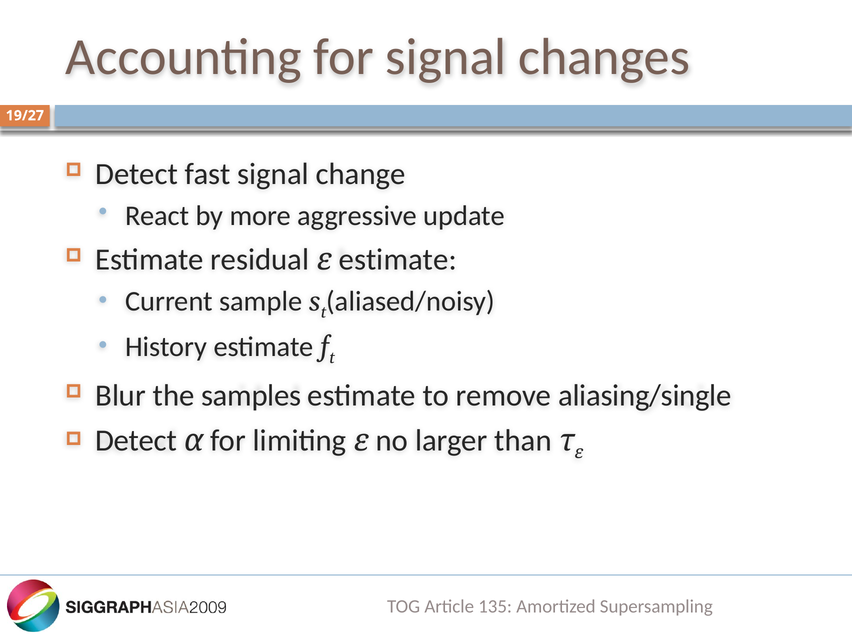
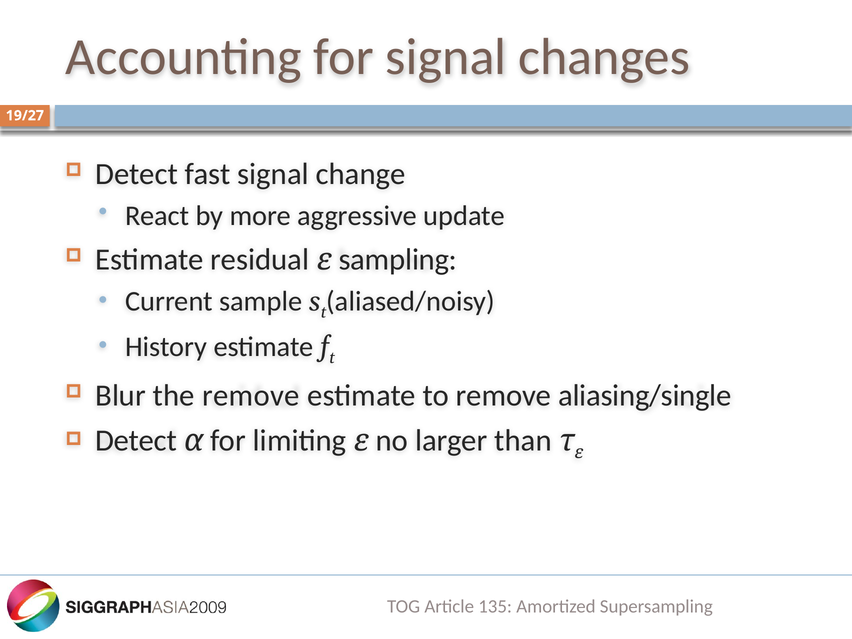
ε estimate: estimate -> sampling
the samples: samples -> remove
